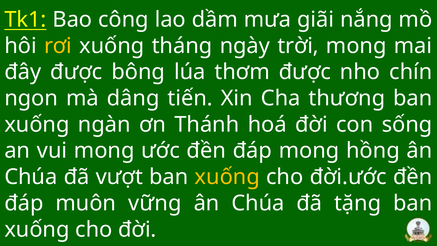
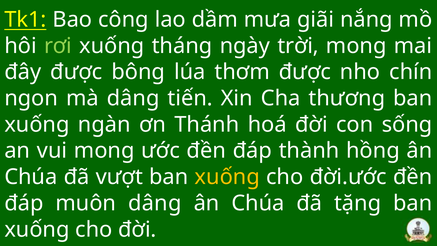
rơi colour: yellow -> light green
đáp mong: mong -> thành
muôn vững: vững -> dâng
